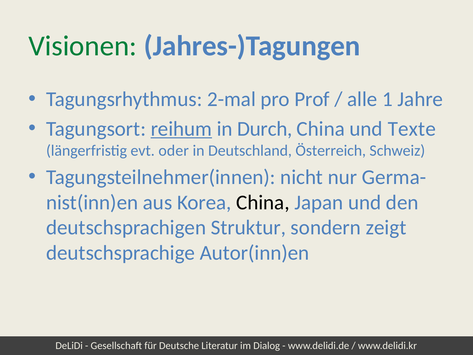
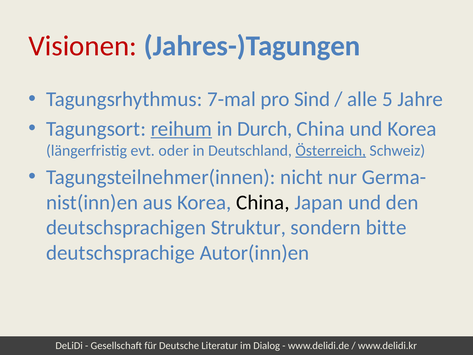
Visionen colour: green -> red
2-mal: 2-mal -> 7-mal
Prof: Prof -> Sind
1: 1 -> 5
und Texte: Texte -> Korea
Österreich underline: none -> present
zeigt: zeigt -> bitte
